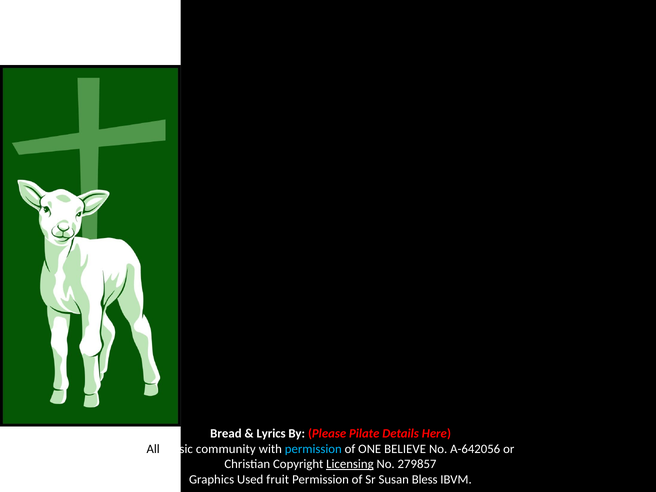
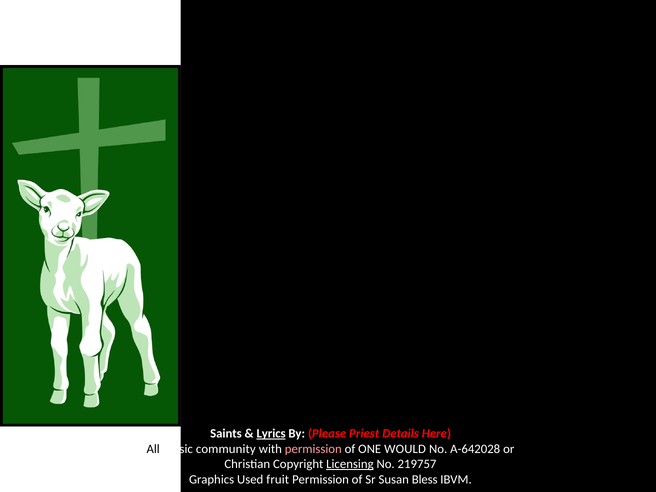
Bread: Bread -> Saints
Lyrics underline: none -> present
Pilate: Pilate -> Priest
permission at (313, 449) colour: light blue -> pink
BELIEVE: BELIEVE -> WOULD
A-642056: A-642056 -> A-642028
279857: 279857 -> 219757
